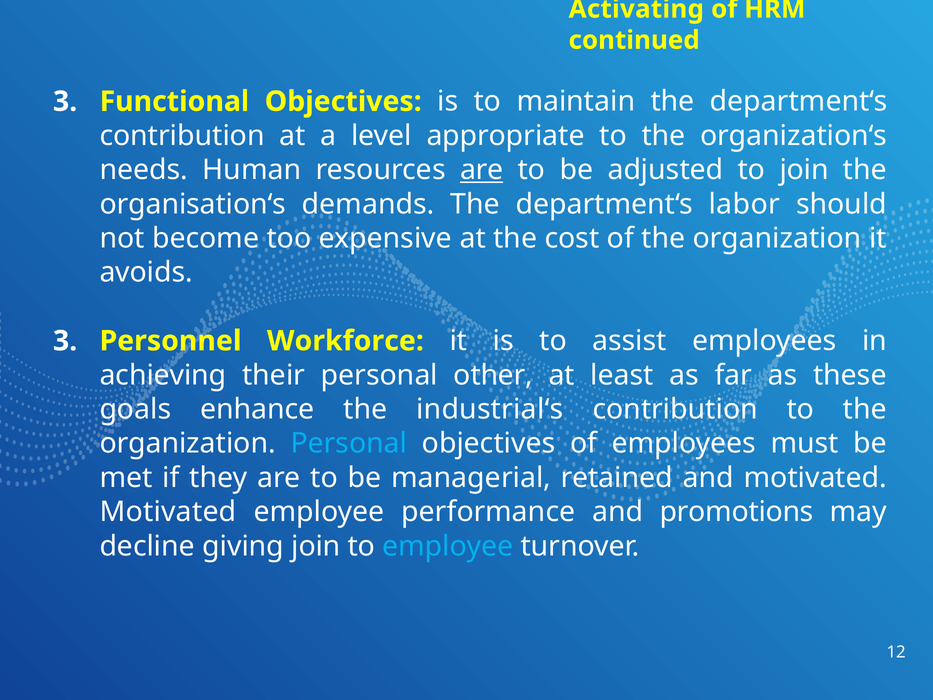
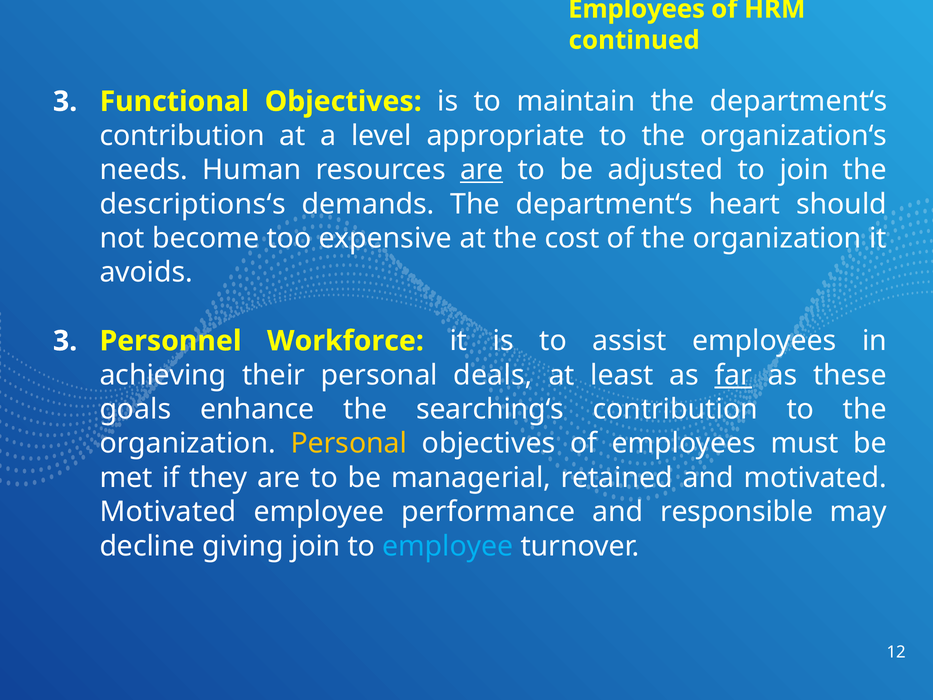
Activating at (636, 9): Activating -> Employees
organisation‘s: organisation‘s -> descriptions‘s
labor: labor -> heart
other: other -> deals
far underline: none -> present
industrial‘s: industrial‘s -> searching‘s
Personal at (349, 443) colour: light blue -> yellow
promotions: promotions -> responsible
